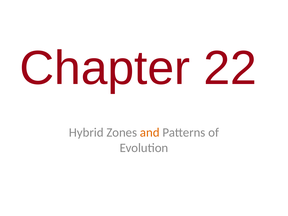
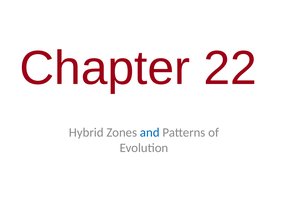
and colour: orange -> blue
